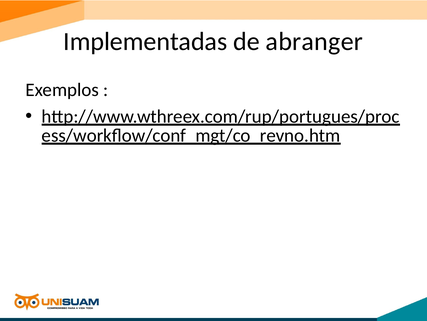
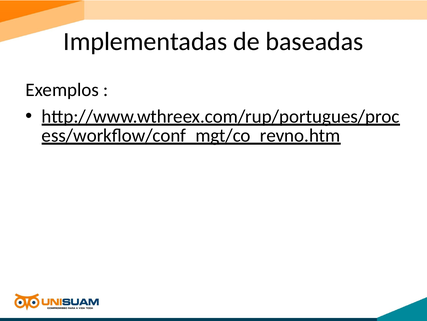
abranger: abranger -> baseadas
